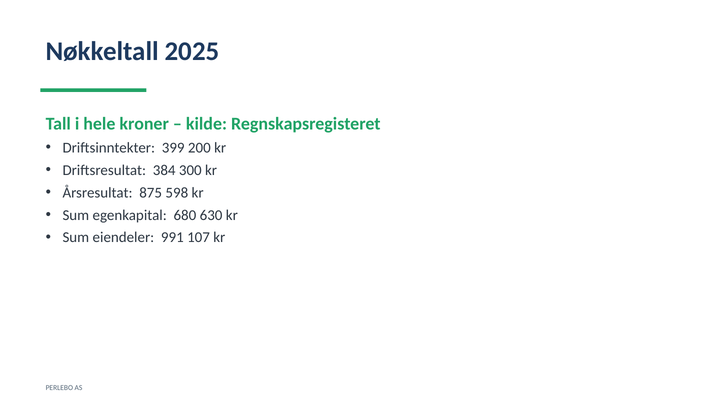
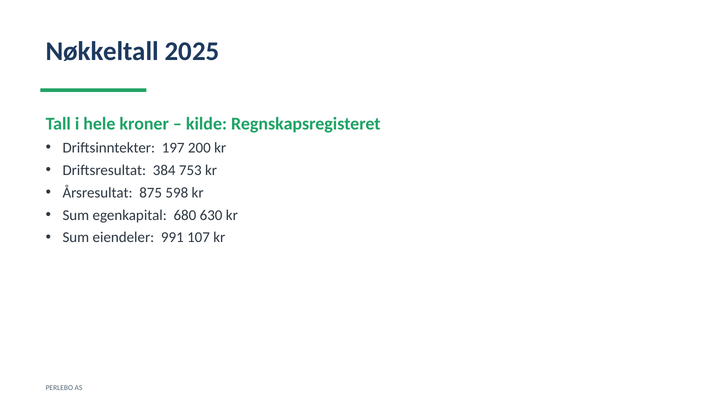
399: 399 -> 197
300: 300 -> 753
